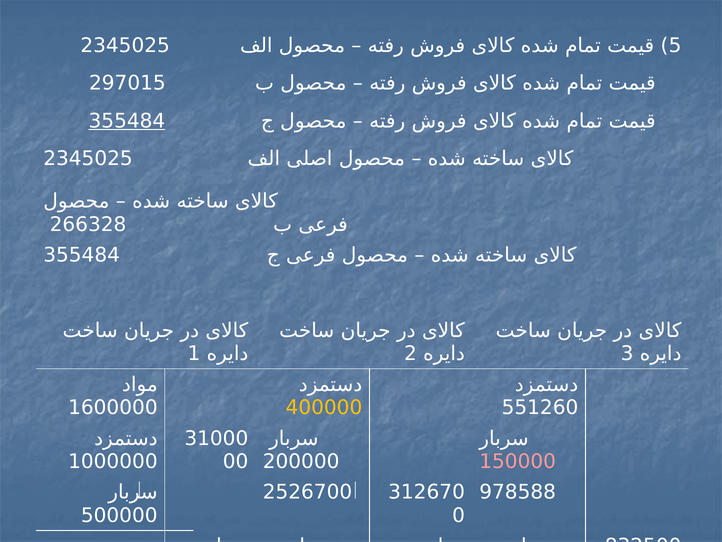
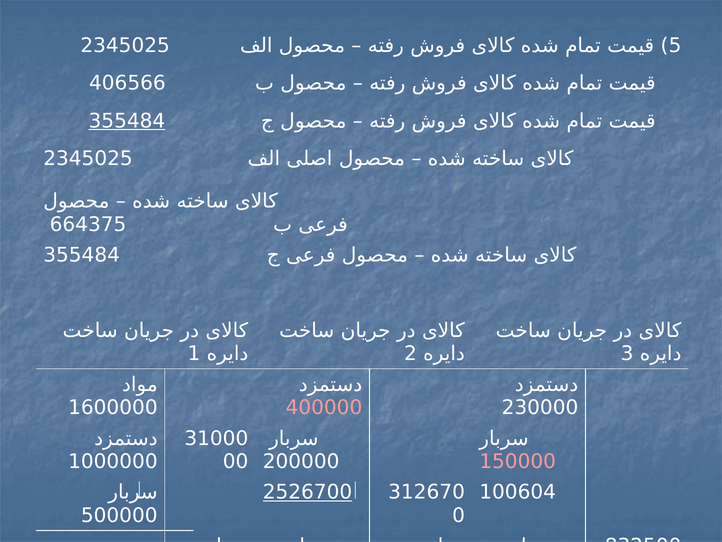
297015: 297015 -> 406566
266328: 266328 -> 664375
400000 colour: yellow -> pink
551260: 551260 -> 230000
2526700 underline: none -> present
978588: 978588 -> 100604
